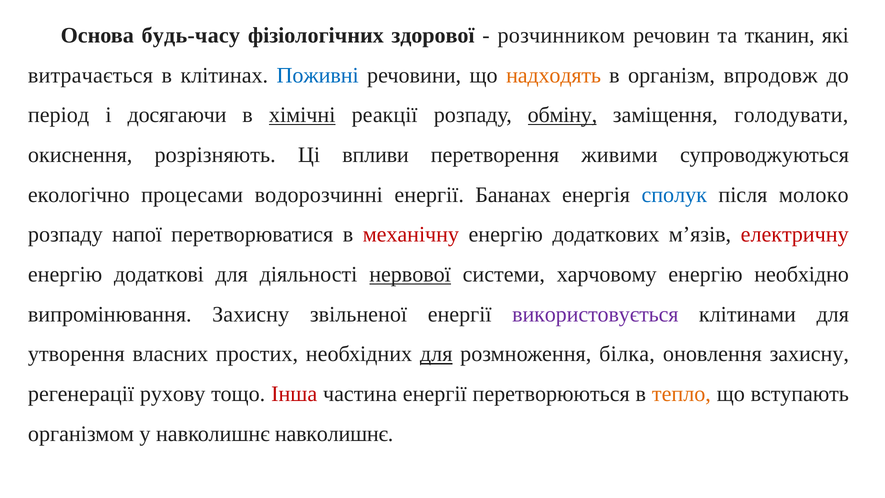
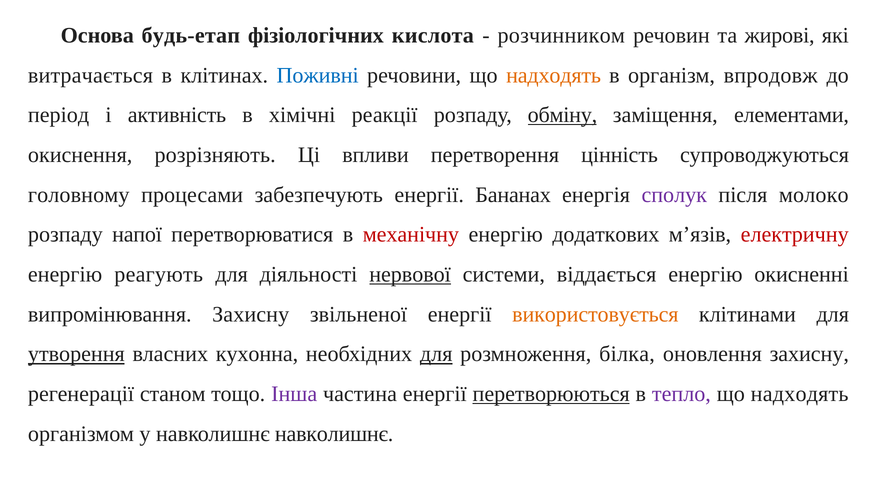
будь-часу: будь-часу -> будь-етап
здорової: здорової -> кислота
тканин: тканин -> жирові
досягаючи: досягаючи -> активність
хімічні underline: present -> none
голодувати: голодувати -> елементами
живими: живими -> цінність
екологічно: екологічно -> головному
водорозчинні: водорозчинні -> забезпечують
сполук colour: blue -> purple
додаткові: додаткові -> реагують
харчовому: харчовому -> віддається
необхідно: необхідно -> окисненні
використовується colour: purple -> orange
утворення underline: none -> present
простих: простих -> кухонна
рухову: рухову -> станом
Інша colour: red -> purple
перетворюються underline: none -> present
тепло colour: orange -> purple
вступають at (800, 394): вступають -> надходять
